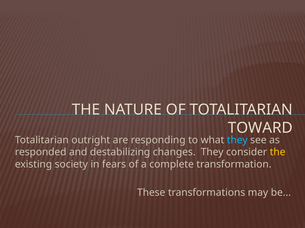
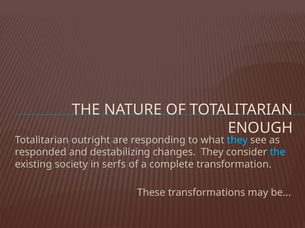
TOWARD: TOWARD -> ENOUGH
the at (278, 153) colour: yellow -> light blue
fears: fears -> serfs
